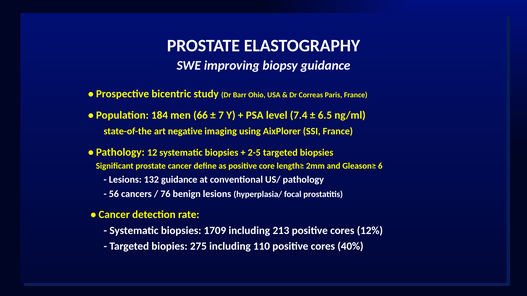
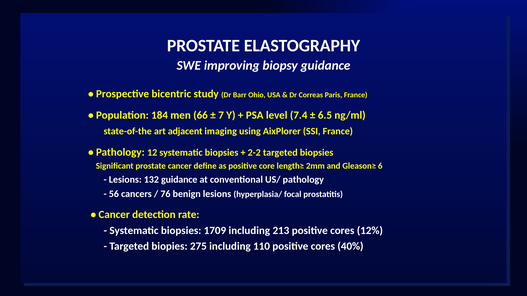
negative: negative -> adjacent
2-5: 2-5 -> 2-2
